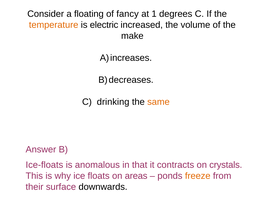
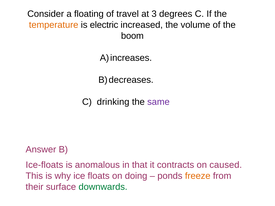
fancy: fancy -> travel
1: 1 -> 3
make: make -> boom
same colour: orange -> purple
crystals: crystals -> caused
areas: areas -> doing
downwards colour: black -> green
